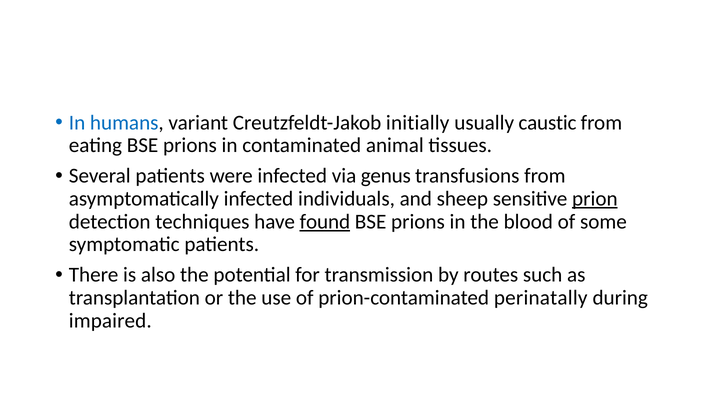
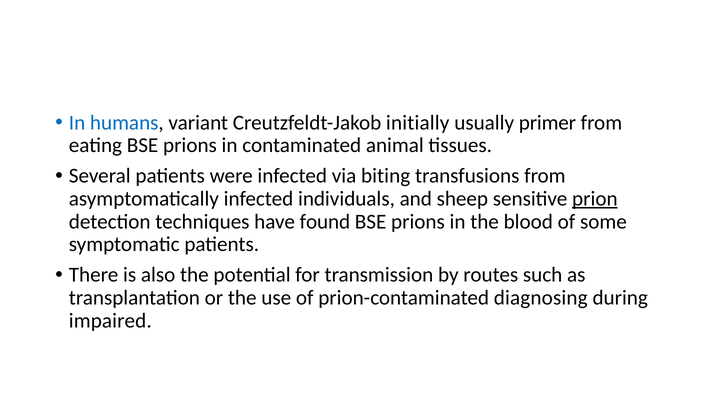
caustic: caustic -> primer
genus: genus -> biting
found underline: present -> none
perinatally: perinatally -> diagnosing
